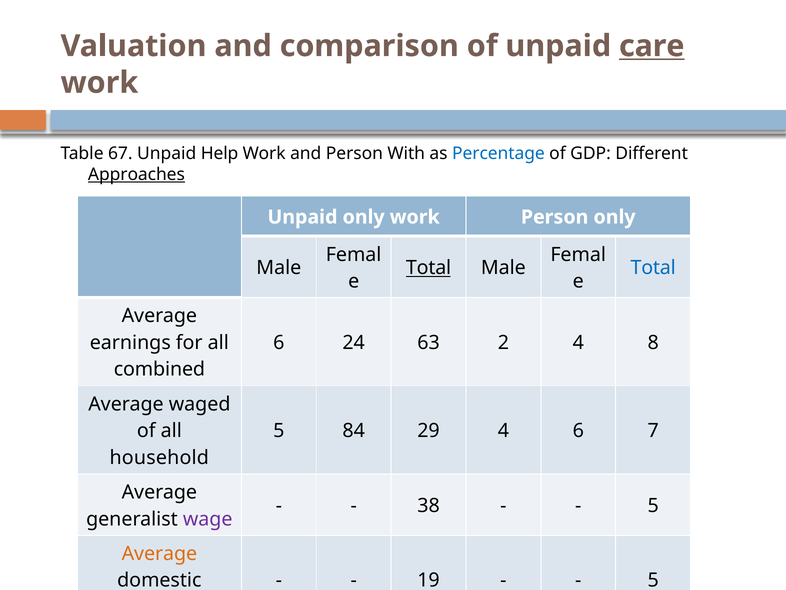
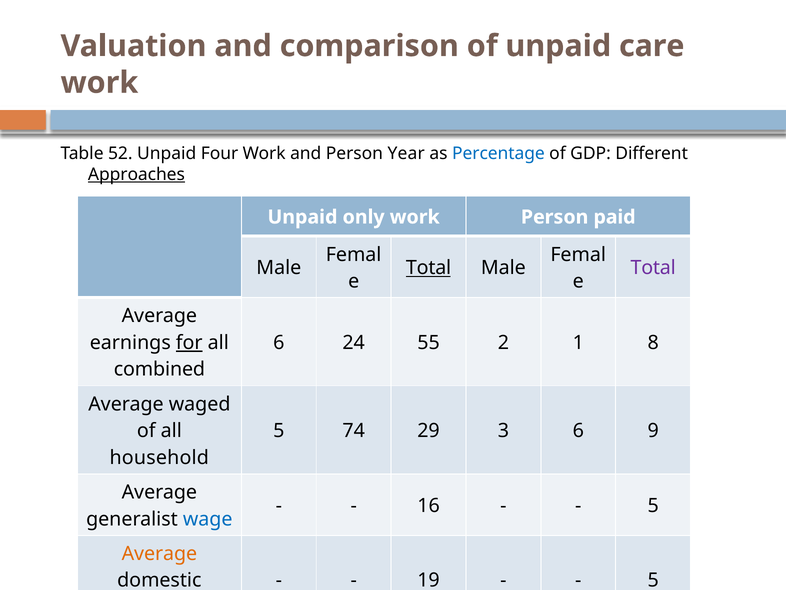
care underline: present -> none
67: 67 -> 52
Help: Help -> Four
With: With -> Year
Person only: only -> paid
Total at (653, 268) colour: blue -> purple
for underline: none -> present
63: 63 -> 55
2 4: 4 -> 1
84: 84 -> 74
29 4: 4 -> 3
7: 7 -> 9
38: 38 -> 16
wage at (208, 519) colour: purple -> blue
